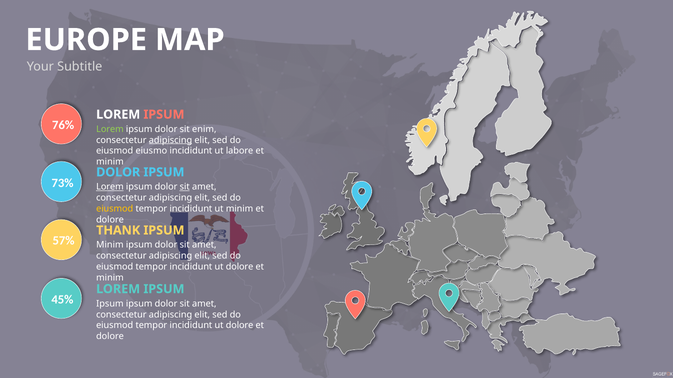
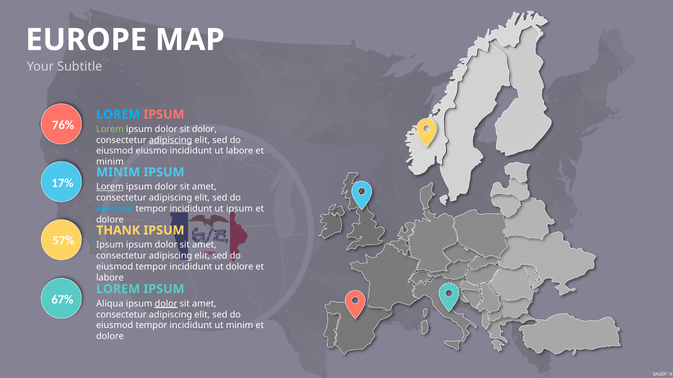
LOREM at (118, 115) colour: white -> light blue
sit enim: enim -> dolor
DOLOR at (118, 172): DOLOR -> MINIM
73%: 73% -> 17%
sit at (185, 187) underline: present -> none
eiusmod at (115, 209) colour: yellow -> light blue
ut minim: minim -> ipsum
Minim at (110, 245): Minim -> Ipsum
minim at (110, 278): minim -> labore
45%: 45% -> 67%
Ipsum at (110, 304): Ipsum -> Aliqua
dolor at (166, 304) underline: none -> present
dolore at (240, 326): dolore -> minim
